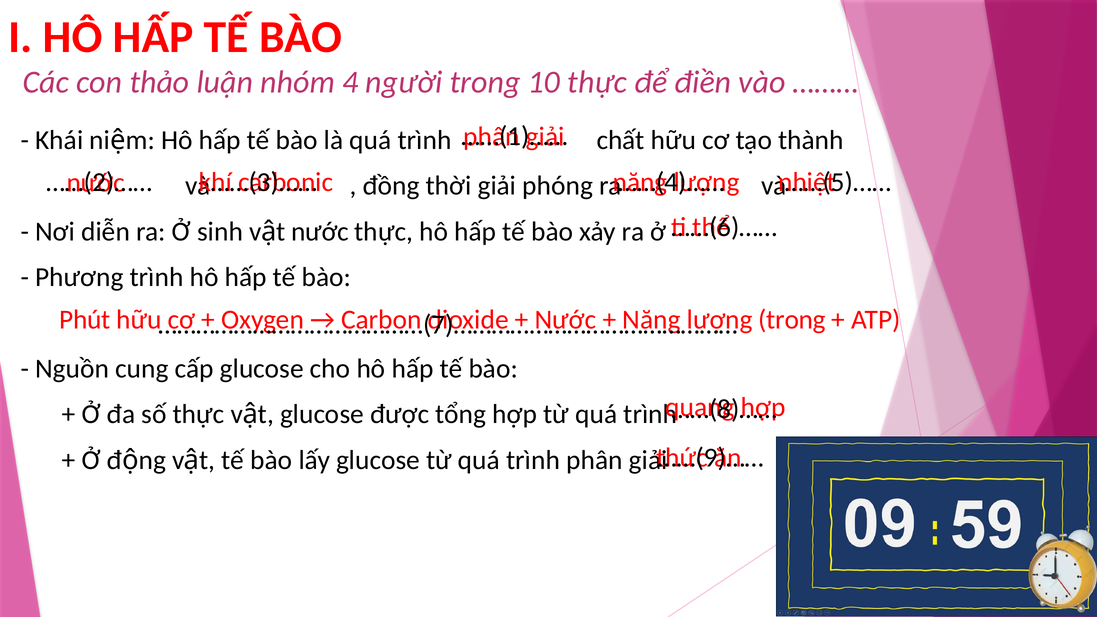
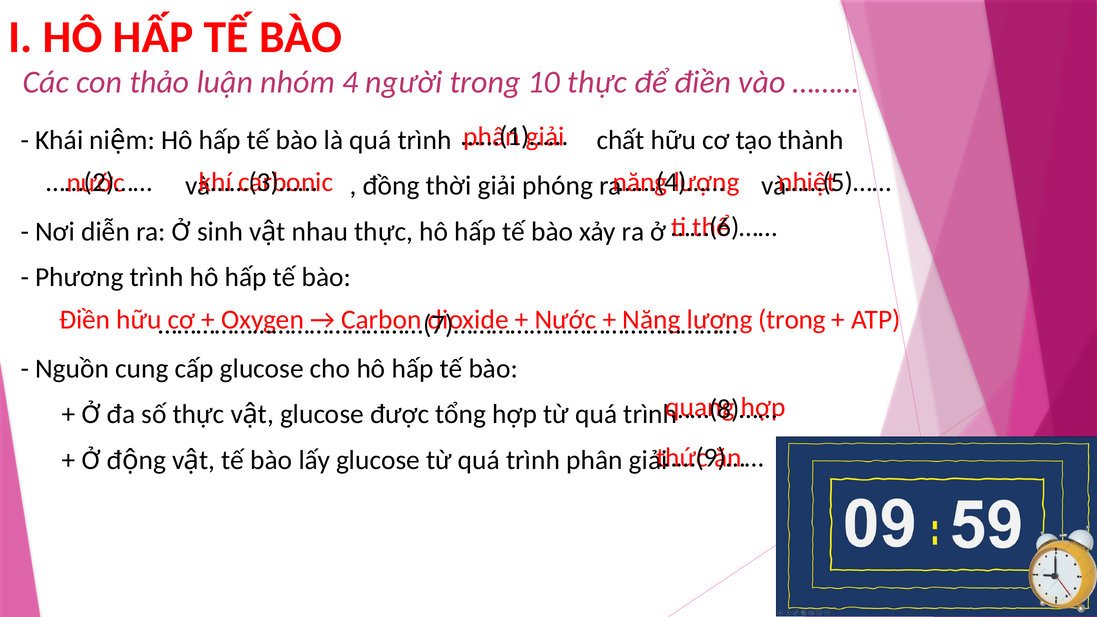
nước at (320, 232): nước -> nhau
Phút at (85, 320): Phút -> Điền
